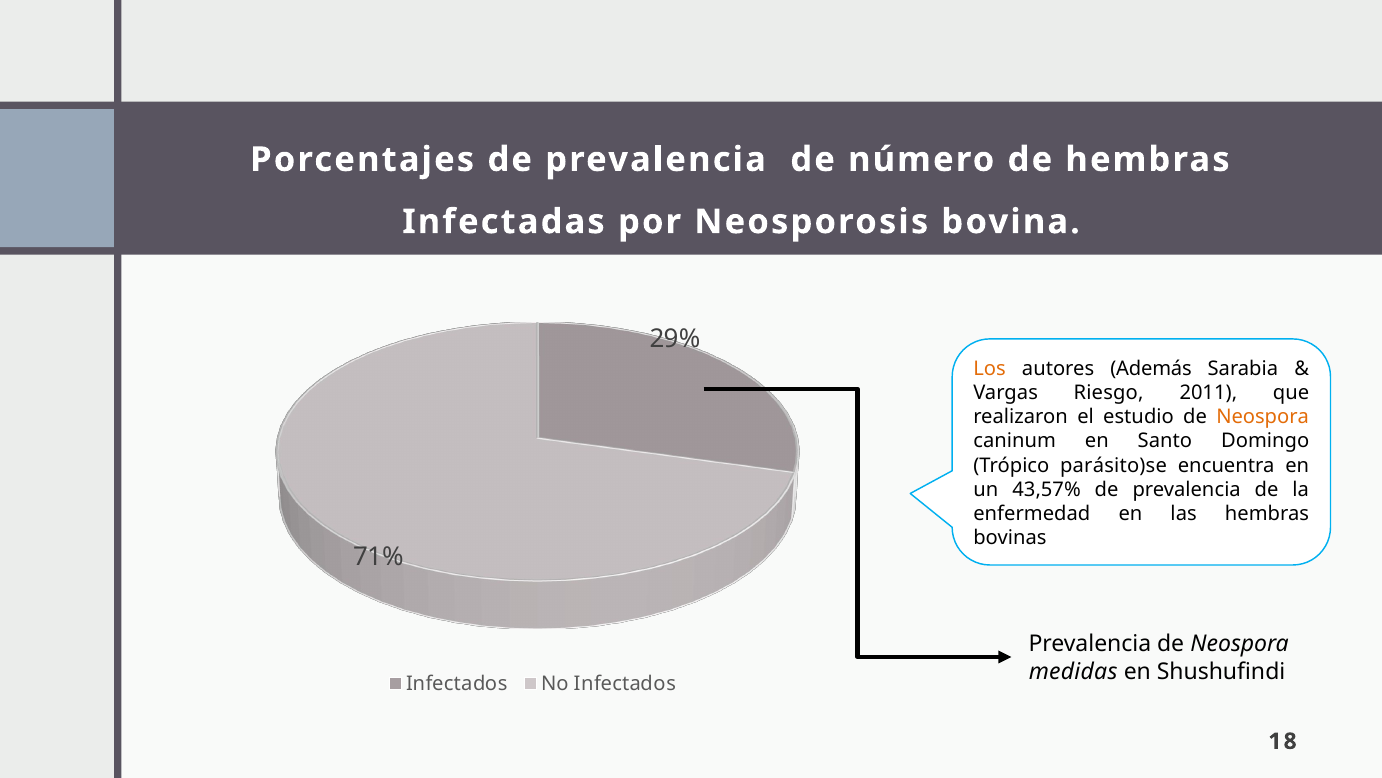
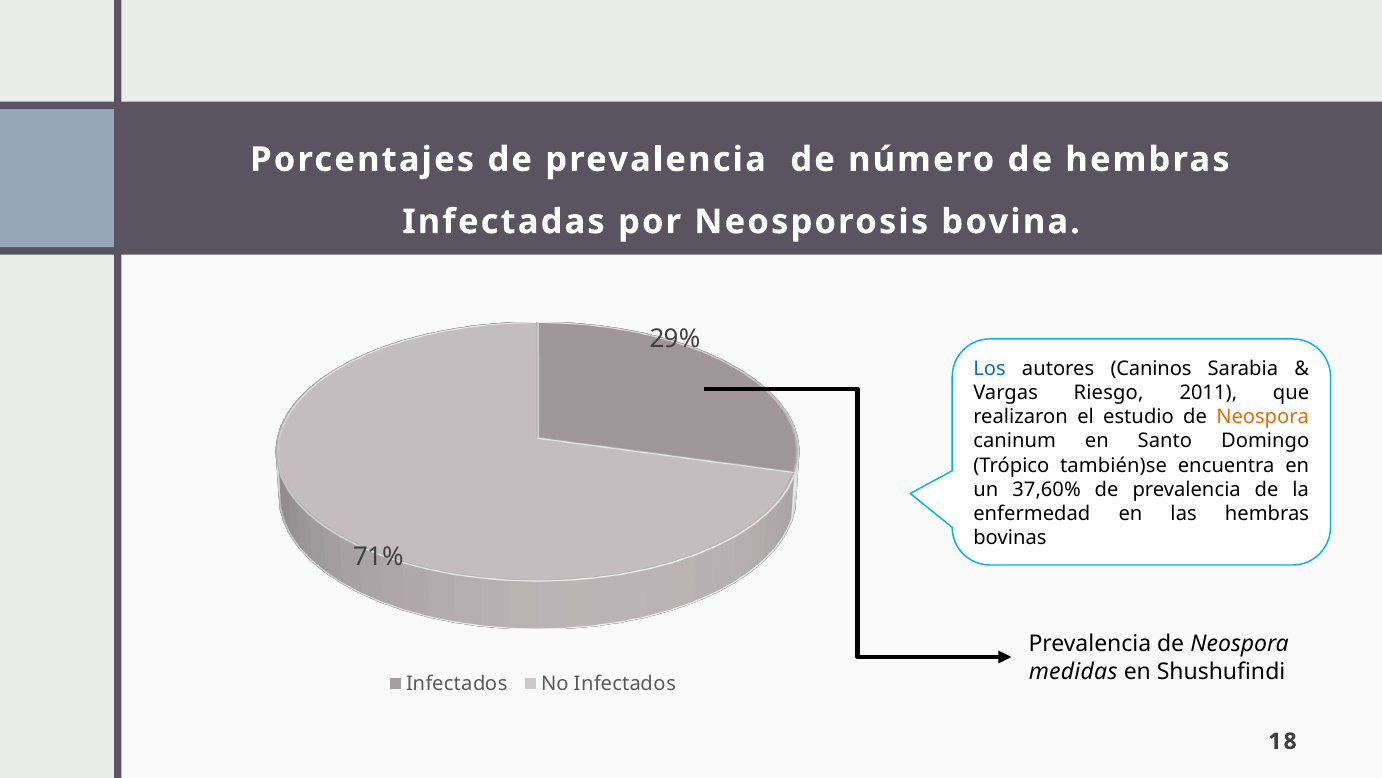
Los colour: orange -> blue
Además: Además -> Caninos
parásito)se: parásito)se -> también)se
43,57%: 43,57% -> 37,60%
